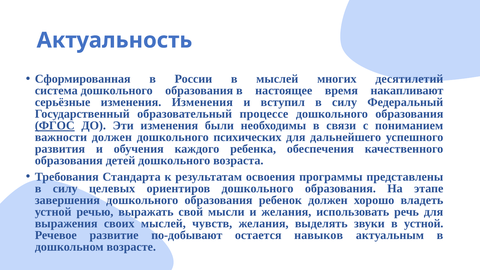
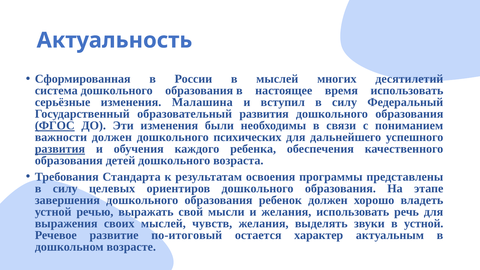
время накапливают: накапливают -> использовать
изменения Изменения: Изменения -> Малашина
образовательный процессе: процессе -> развития
развития at (60, 149) underline: none -> present
по-добывают: по-добывают -> по-итоговый
навыков: навыков -> характер
